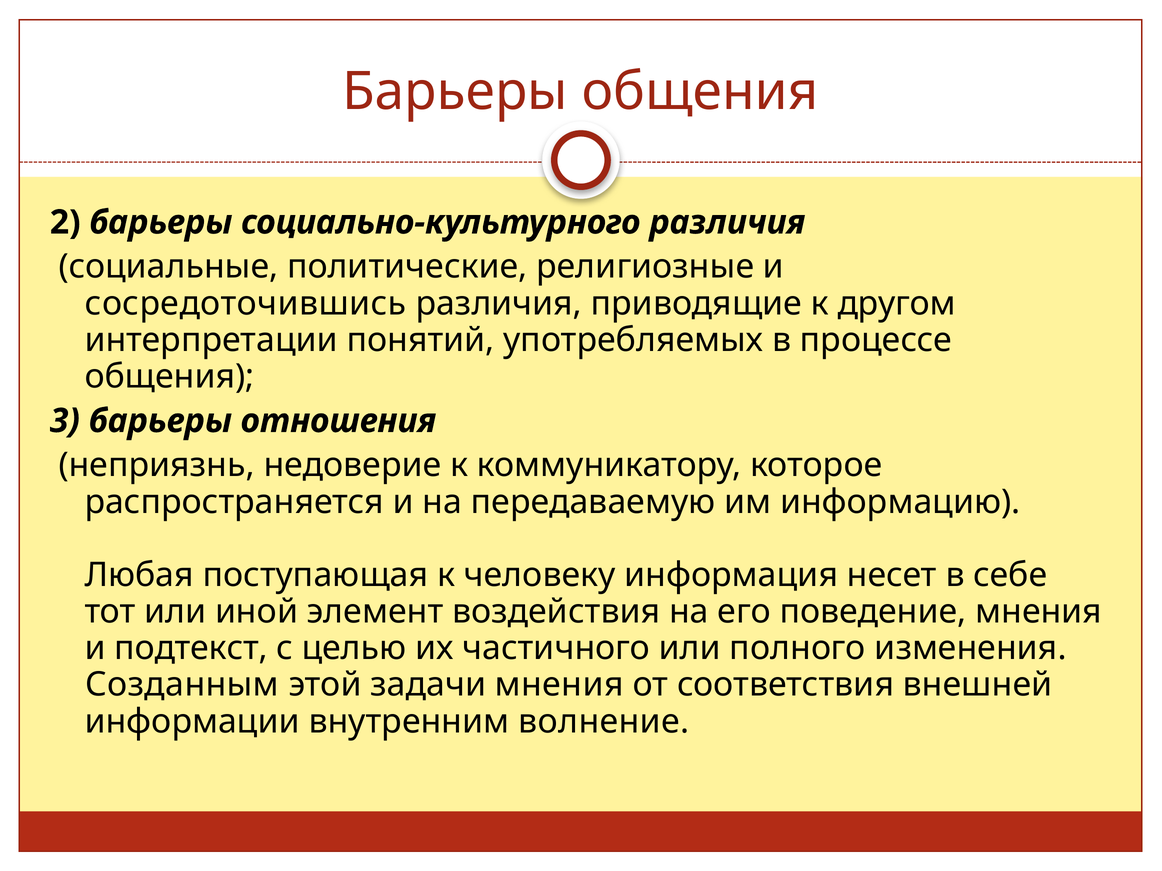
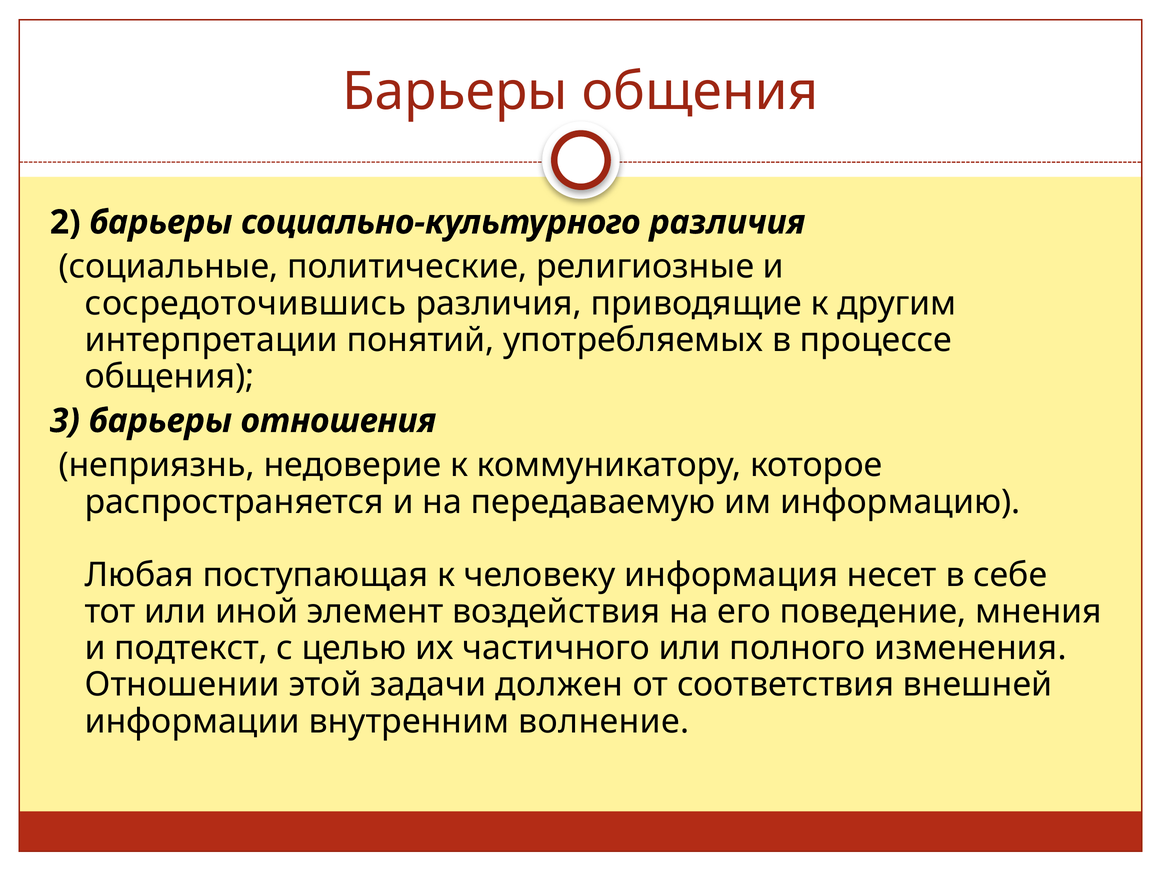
другом: другом -> другим
Созданным: Созданным -> Отношении
задачи мнения: мнения -> должен
